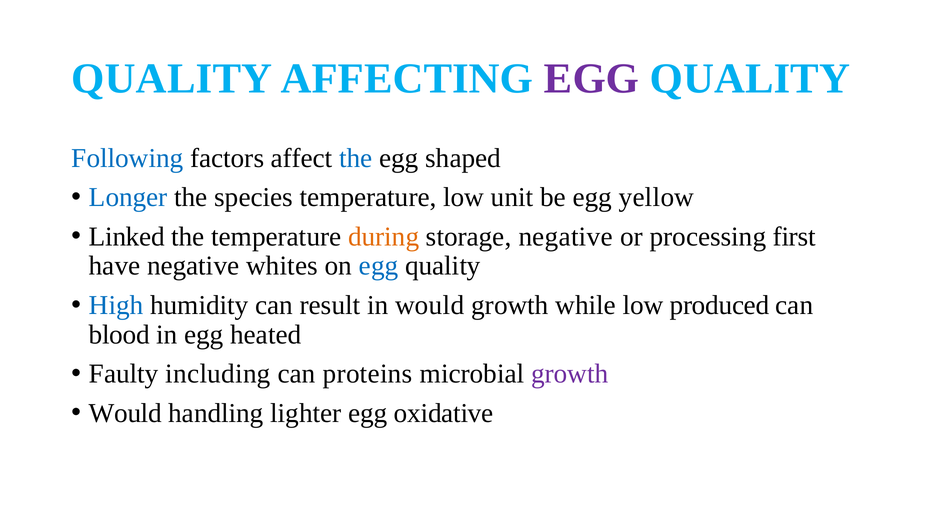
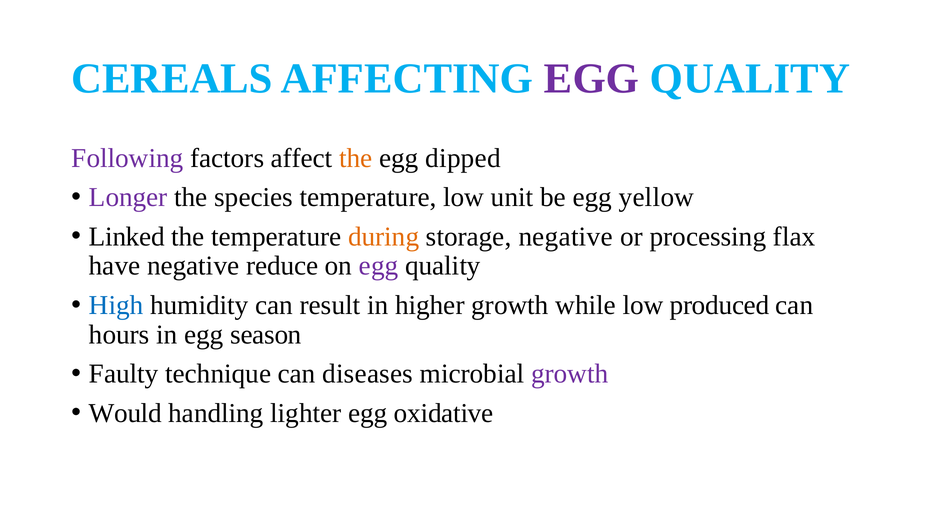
QUALITY at (172, 79): QUALITY -> CEREALS
Following colour: blue -> purple
the at (356, 158) colour: blue -> orange
shaped: shaped -> dipped
Longer colour: blue -> purple
first: first -> flax
whites: whites -> reduce
egg at (379, 266) colour: blue -> purple
in would: would -> higher
blood: blood -> hours
heated: heated -> season
including: including -> technique
proteins: proteins -> diseases
